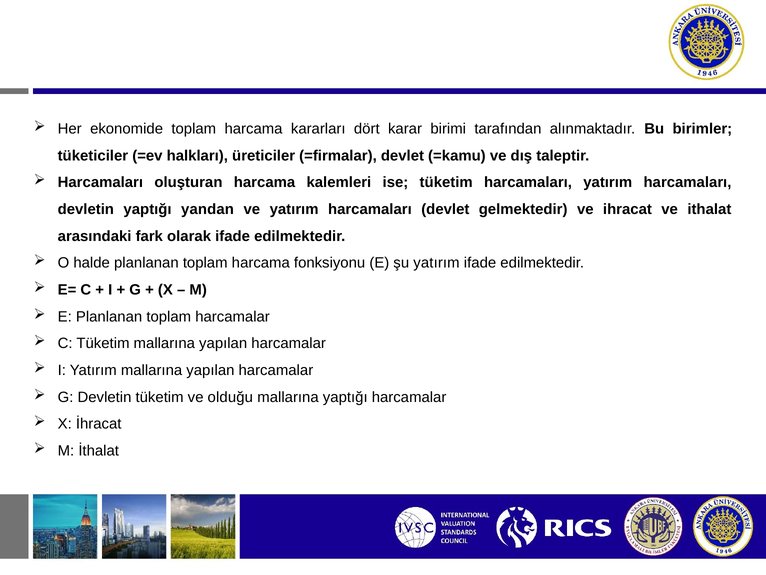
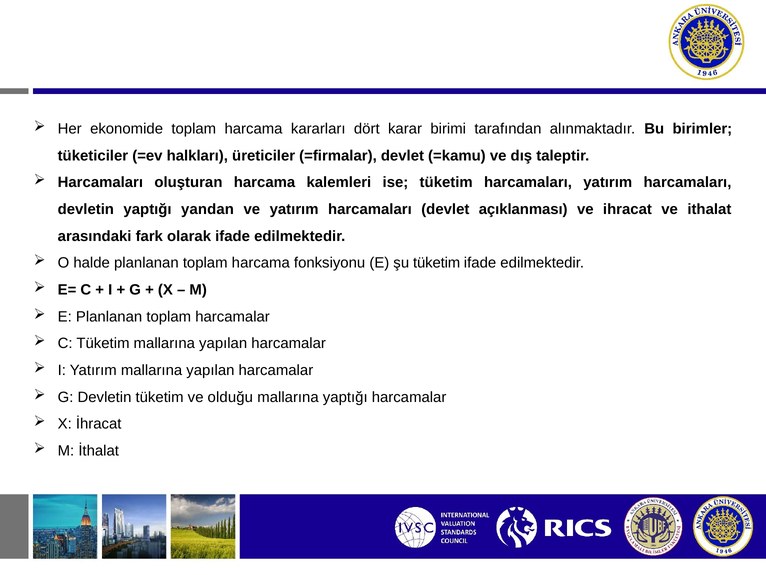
gelmektedir: gelmektedir -> açıklanması
şu yatırım: yatırım -> tüketim
